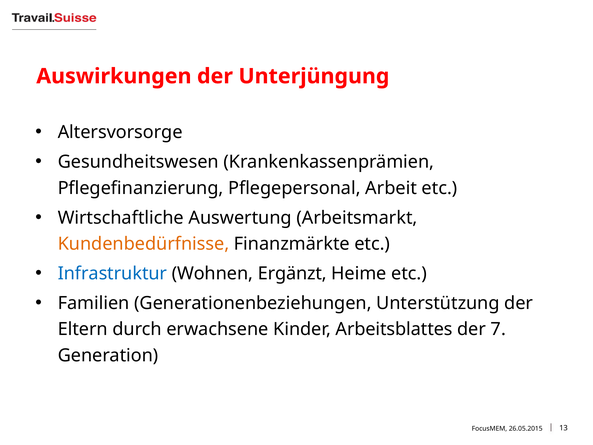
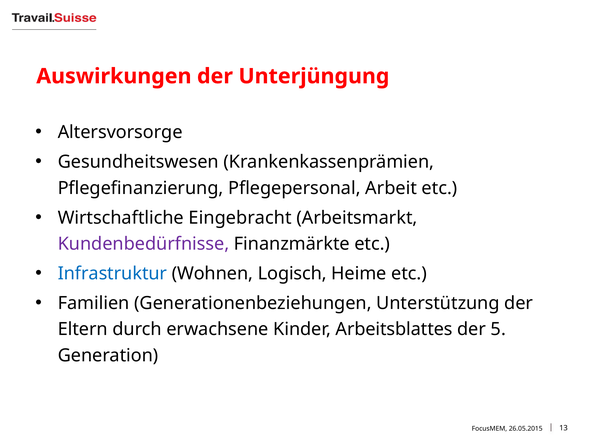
Auswertung: Auswertung -> Eingebracht
Kundenbedürfnisse colour: orange -> purple
Ergänzt: Ergänzt -> Logisch
7: 7 -> 5
